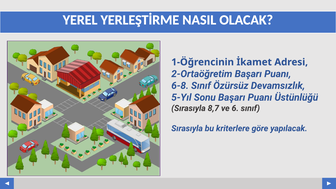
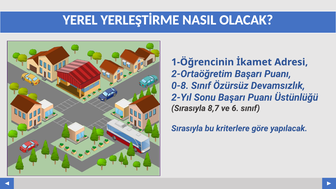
6-8: 6-8 -> 0-8
5-Yıl: 5-Yıl -> 2-Yıl
